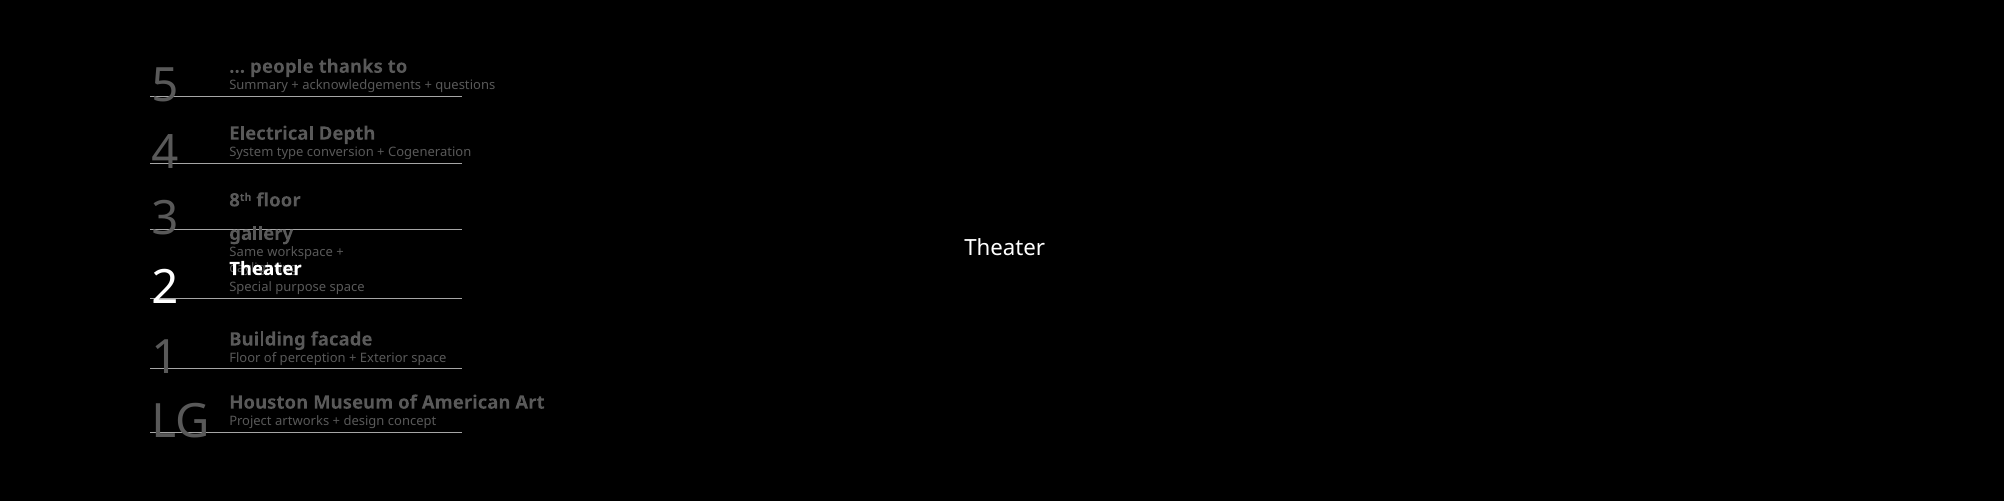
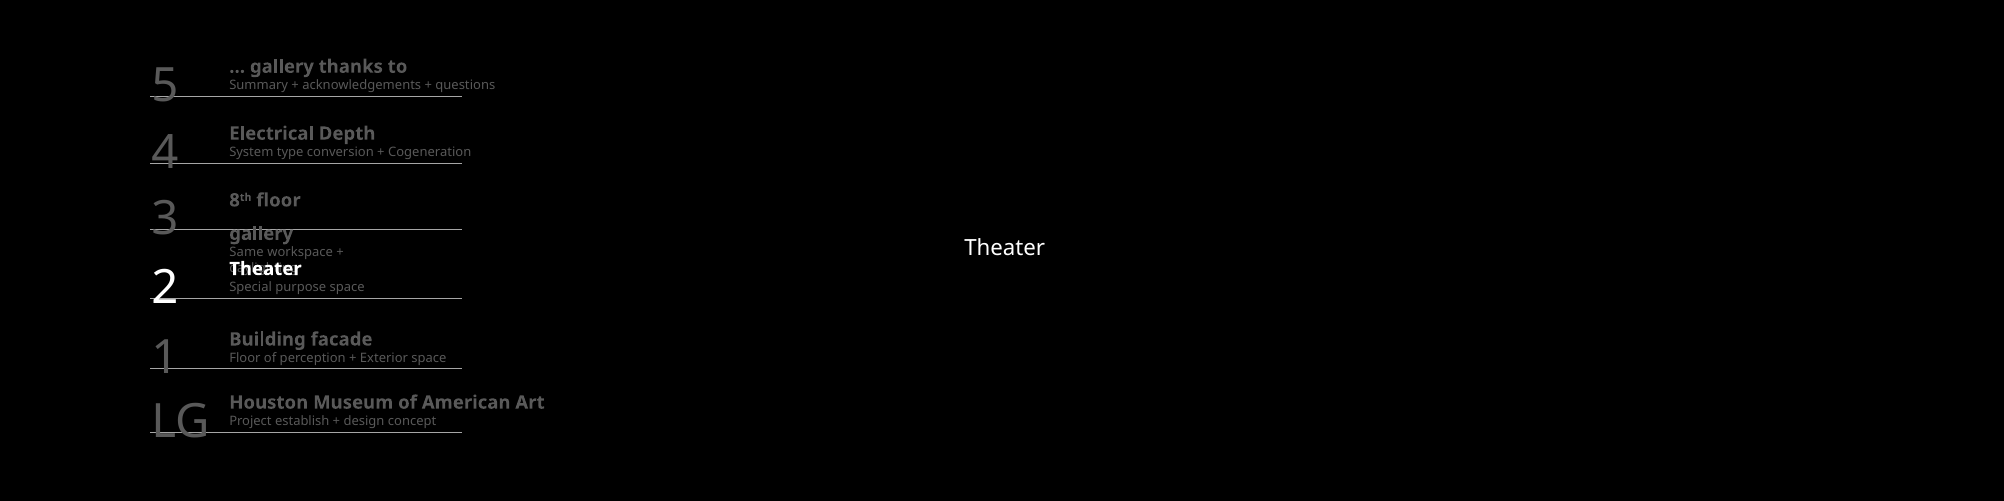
people at (282, 67): people -> gallery
artworks: artworks -> establish
